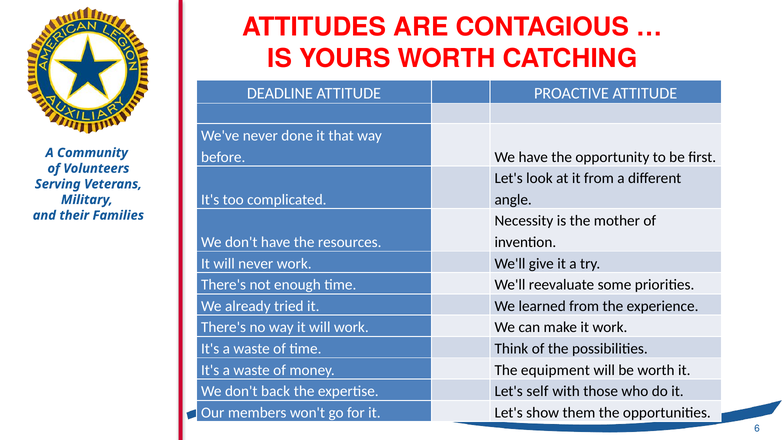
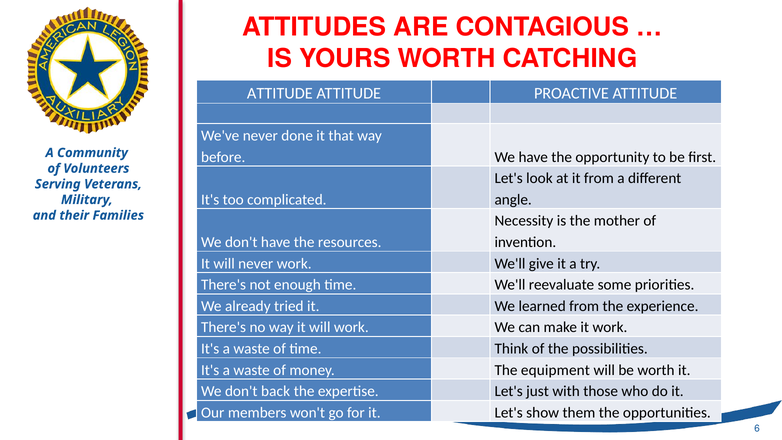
DEADLINE at (280, 93): DEADLINE -> ATTITUDE
self: self -> just
